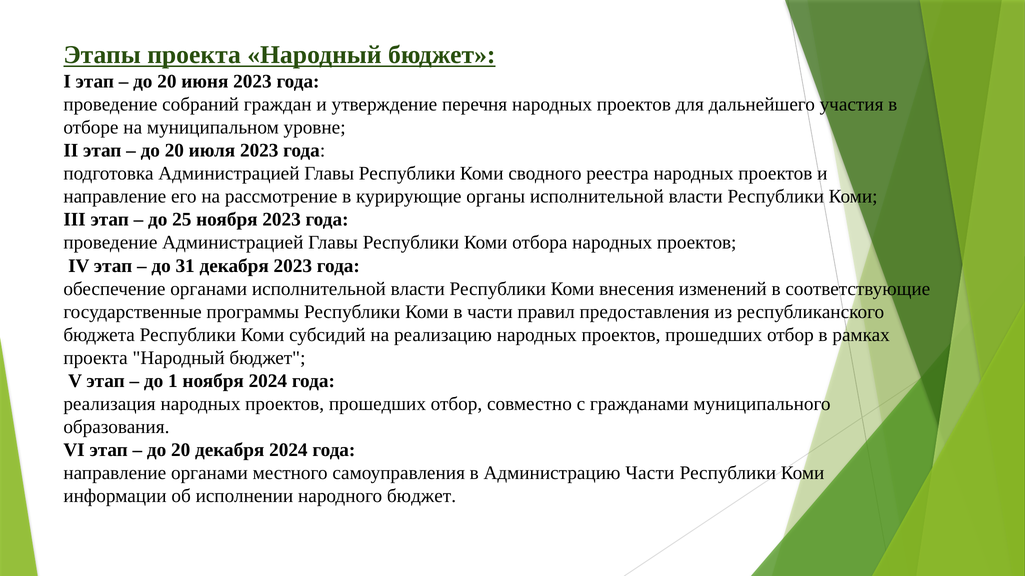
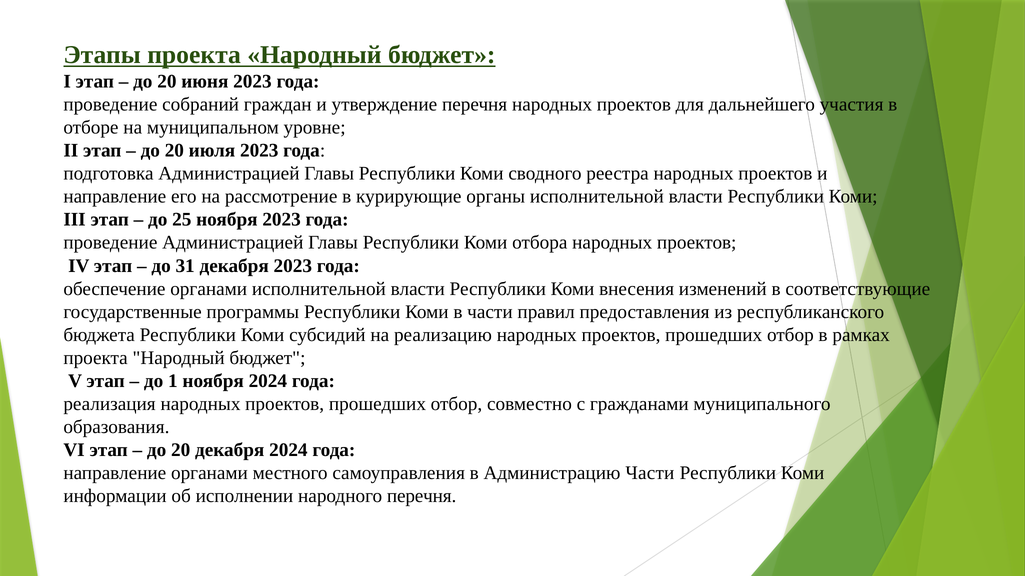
народного бюджет: бюджет -> перечня
